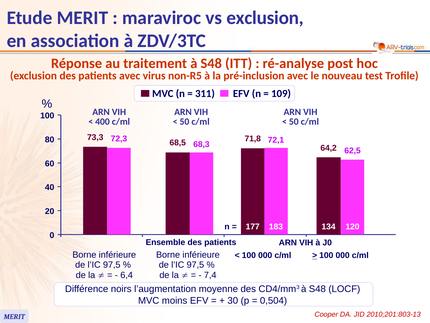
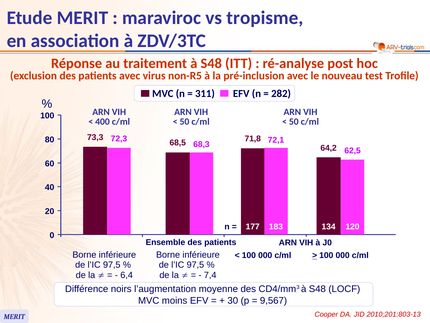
vs exclusion: exclusion -> tropisme
109: 109 -> 282
0,504: 0,504 -> 9,567
